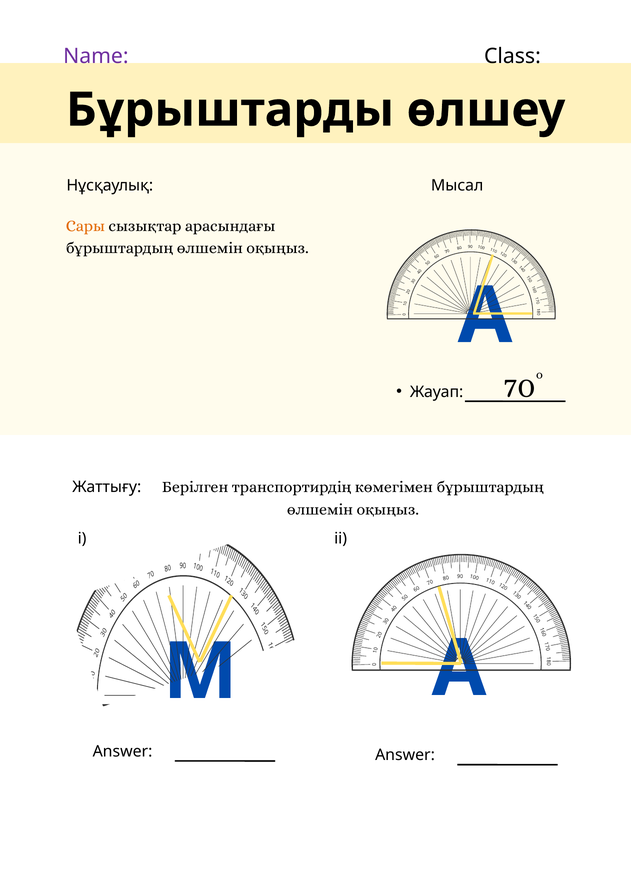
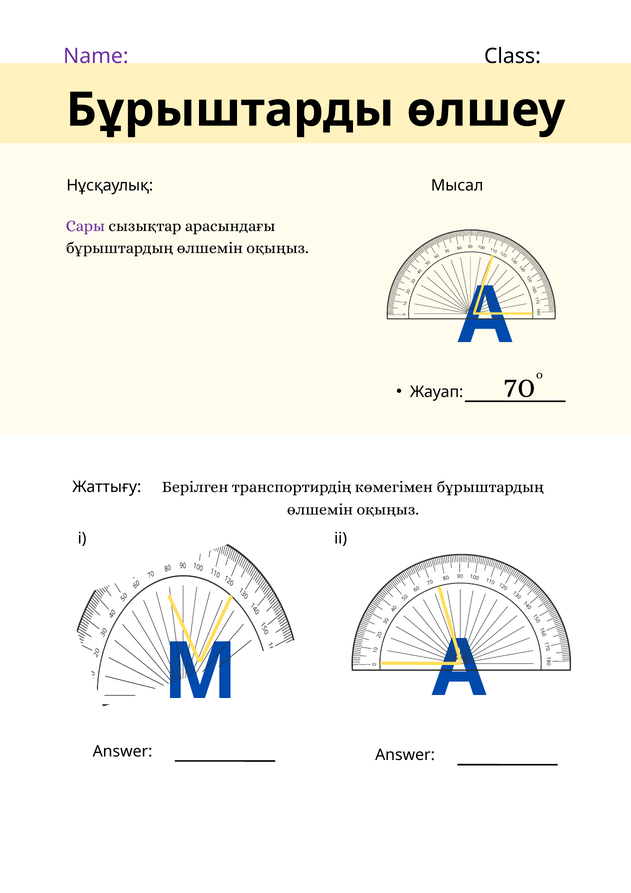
Сары colour: orange -> purple
